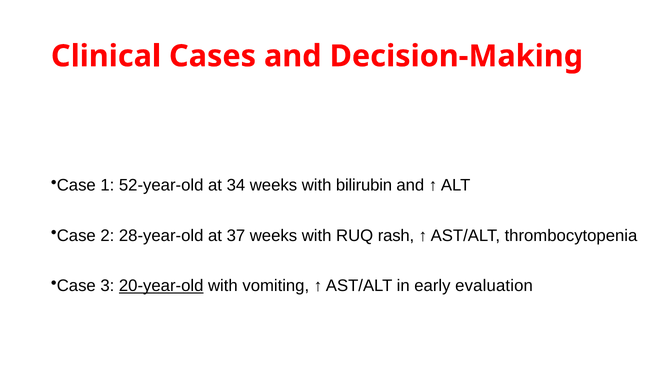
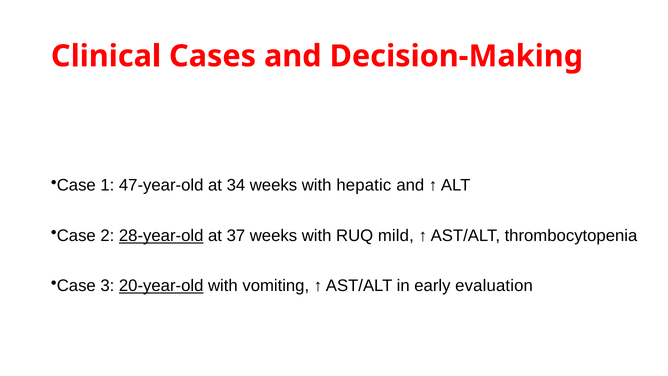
52-year-old: 52-year-old -> 47-year-old
bilirubin: bilirubin -> hepatic
28-year-old underline: none -> present
rash: rash -> mild
